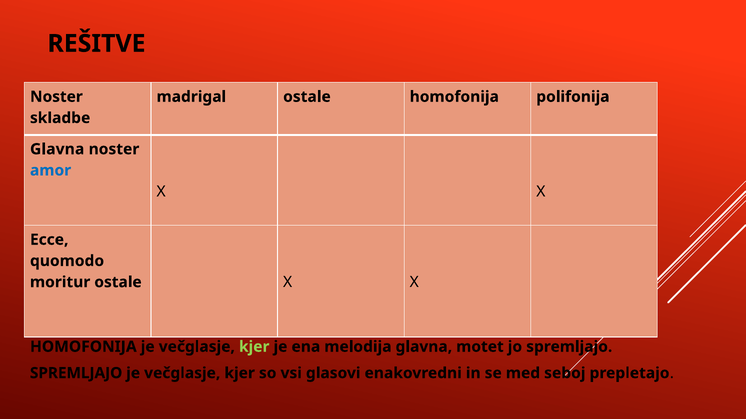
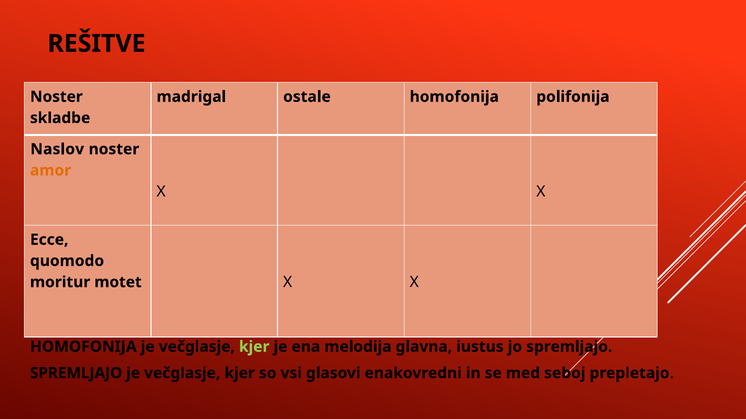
Glavna at (57, 149): Glavna -> Naslov
amor colour: blue -> orange
moritur ostale: ostale -> motet
motet: motet -> iustus
